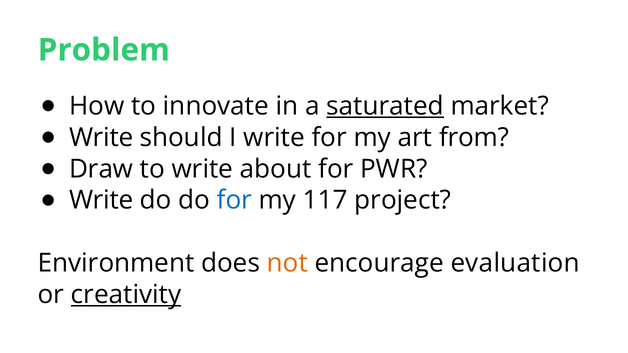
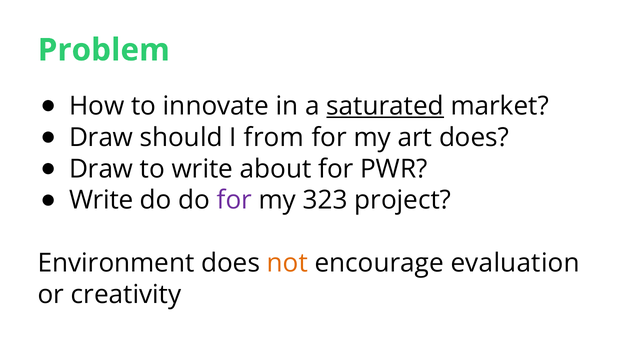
Write at (101, 138): Write -> Draw
I write: write -> from
art from: from -> does
for at (234, 200) colour: blue -> purple
117: 117 -> 323
creativity underline: present -> none
